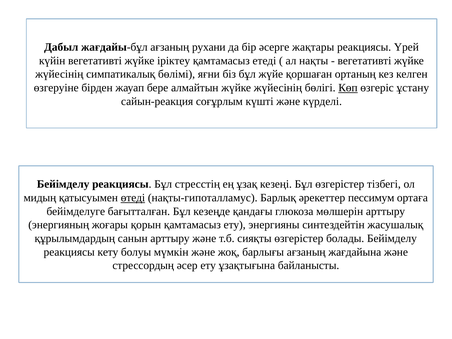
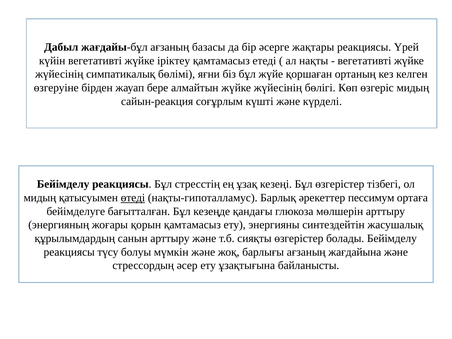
рухани: рухани -> базасы
Көп underline: present -> none
өзгеріс ұстану: ұстану -> мидың
кету: кету -> түсу
